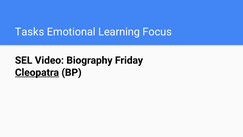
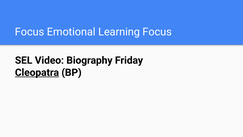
Tasks at (30, 32): Tasks -> Focus
